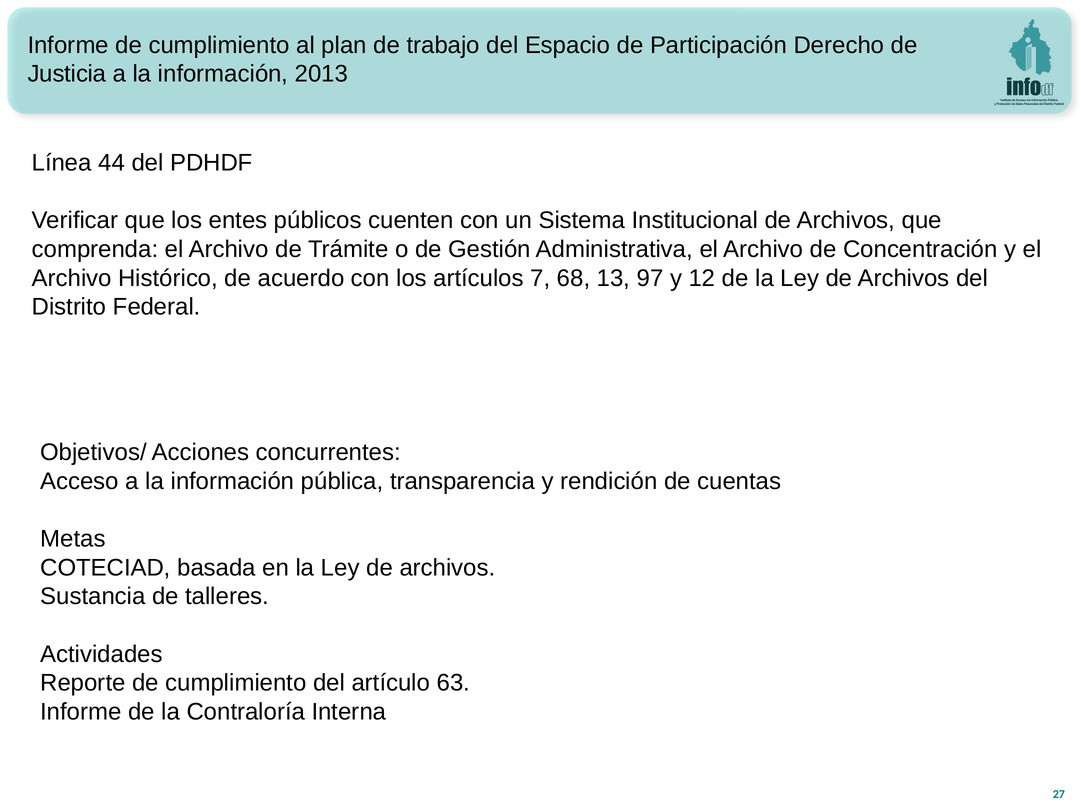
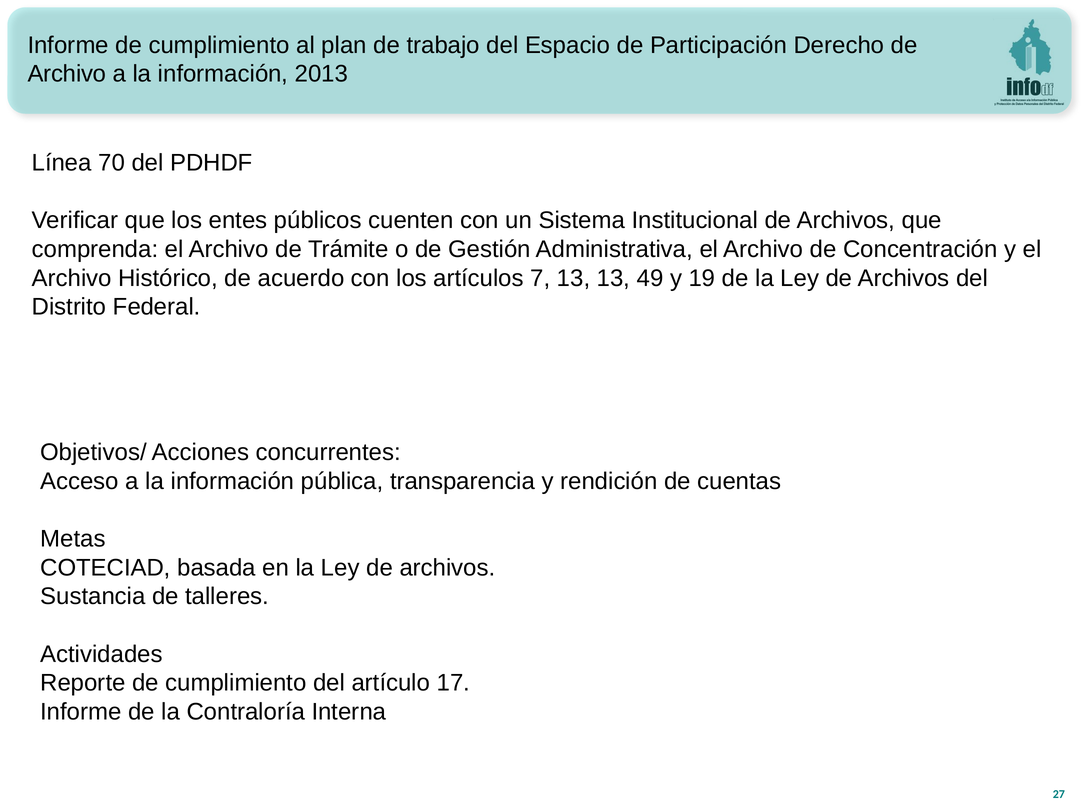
Justicia at (67, 74): Justicia -> Archivo
44: 44 -> 70
7 68: 68 -> 13
97: 97 -> 49
12: 12 -> 19
63: 63 -> 17
